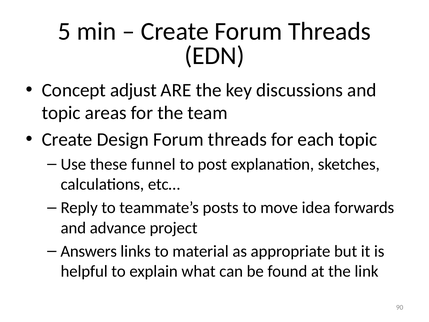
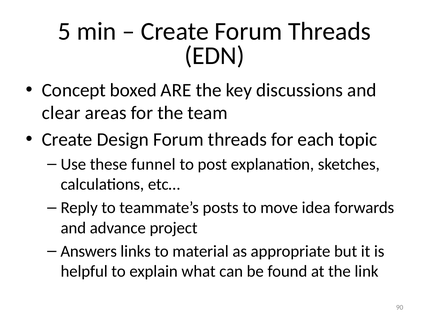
adjust: adjust -> boxed
topic at (61, 113): topic -> clear
